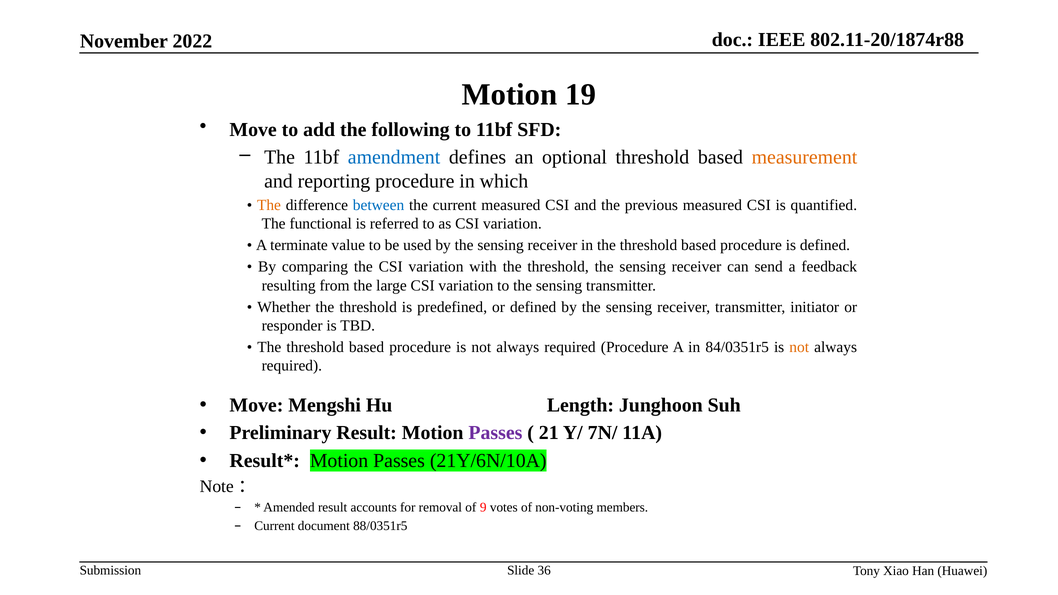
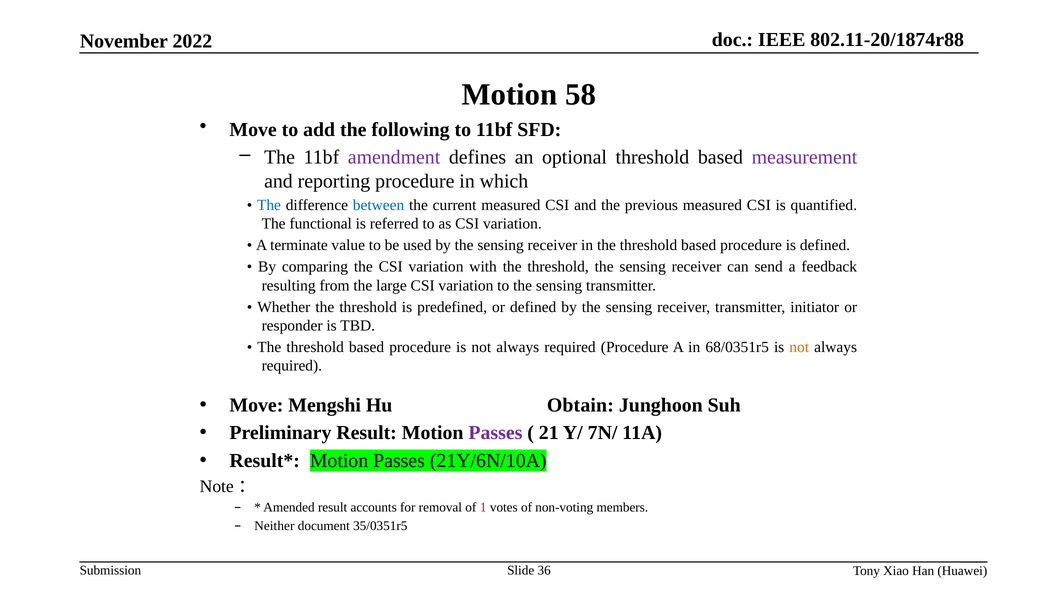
19: 19 -> 58
amendment colour: blue -> purple
measurement colour: orange -> purple
The at (269, 205) colour: orange -> blue
84/0351r5: 84/0351r5 -> 68/0351r5
Length: Length -> Obtain
9: 9 -> 1
Current at (274, 526): Current -> Neither
88/0351r5: 88/0351r5 -> 35/0351r5
